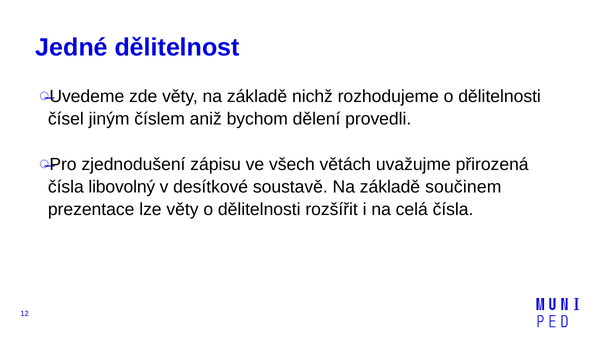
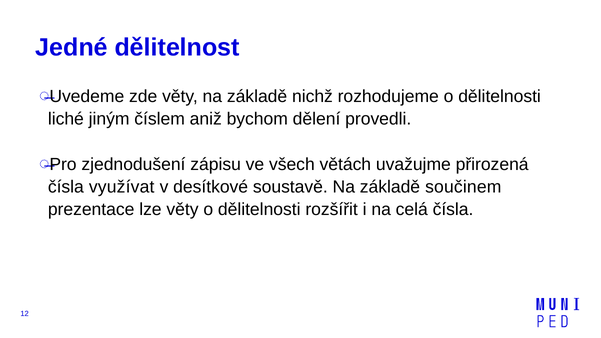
čísel: čísel -> liché
libovolný: libovolný -> využívat
